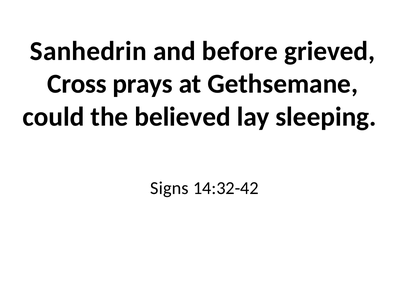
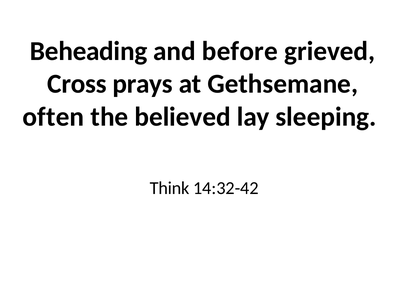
Sanhedrin: Sanhedrin -> Beheading
could: could -> often
Signs: Signs -> Think
